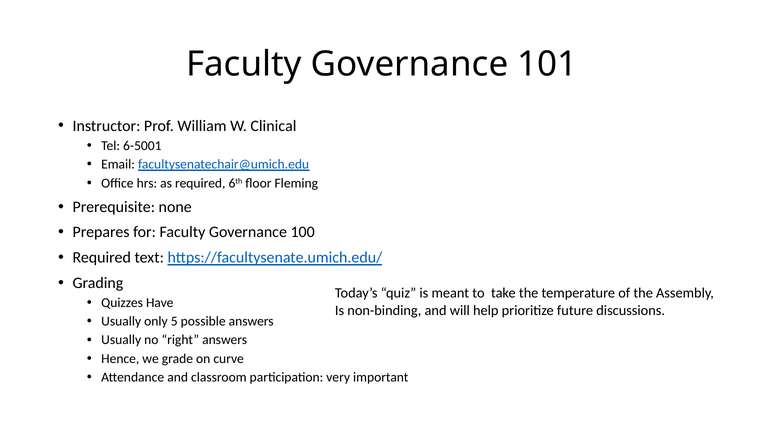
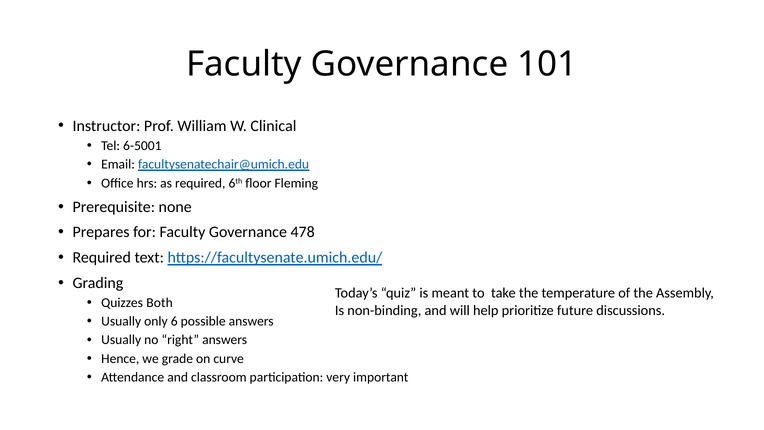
100: 100 -> 478
Have: Have -> Both
5: 5 -> 6
